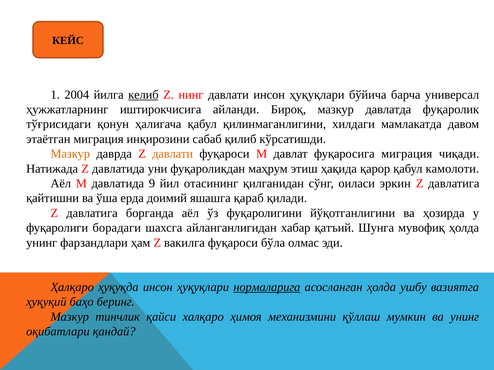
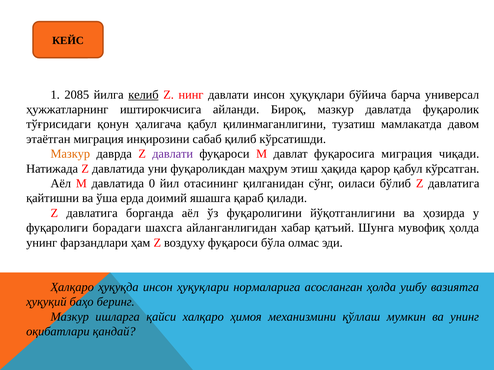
2004: 2004 -> 2085
хилдаги: хилдаги -> тузатиш
давлати at (173, 154) colour: orange -> purple
камолоти: камолоти -> кўрсатган
9: 9 -> 0
эркин: эркин -> бўлиб
вакилга: вакилга -> воздуху
нормаларига underline: present -> none
тинчлик: тинчлик -> ишларга
